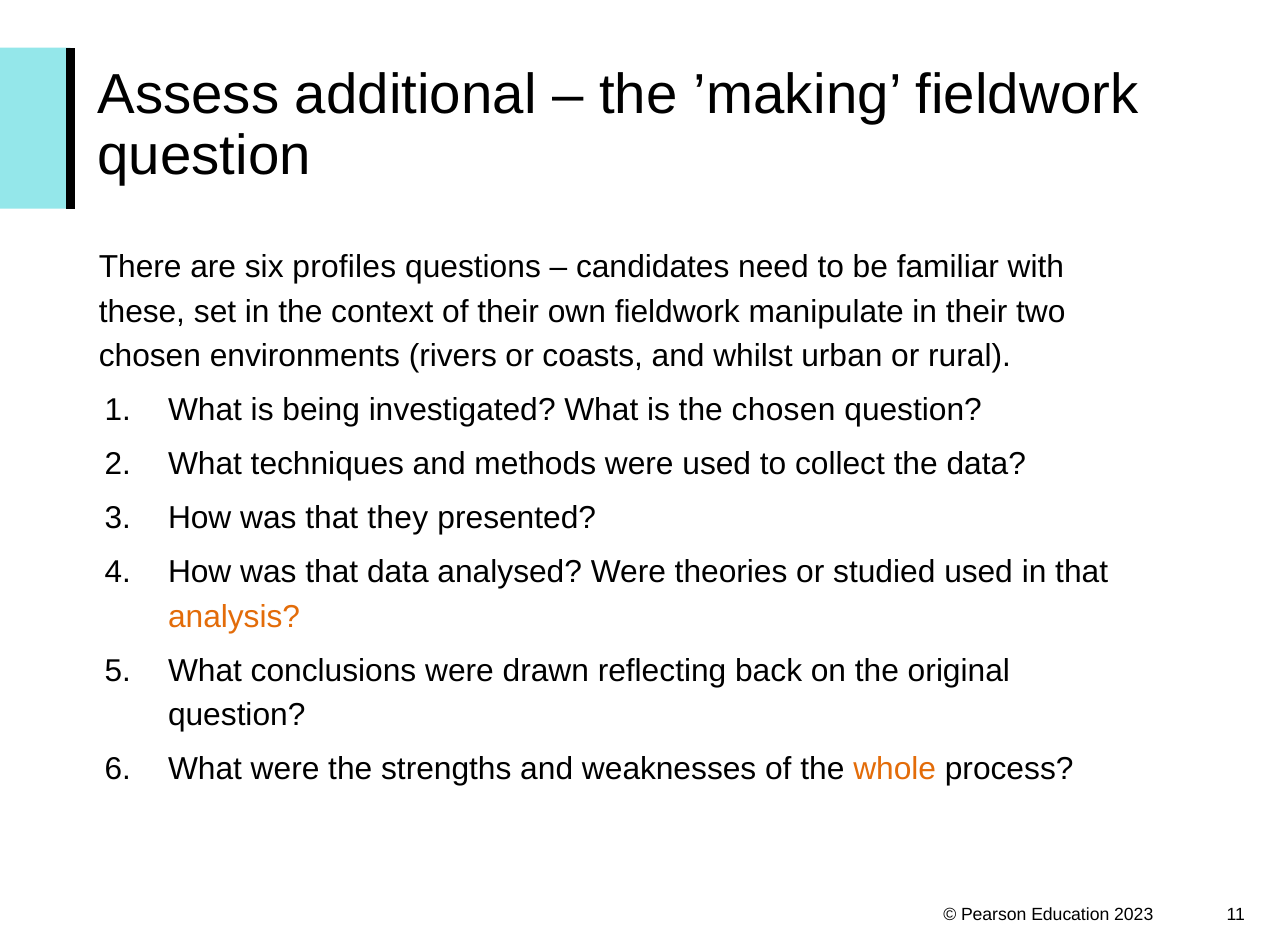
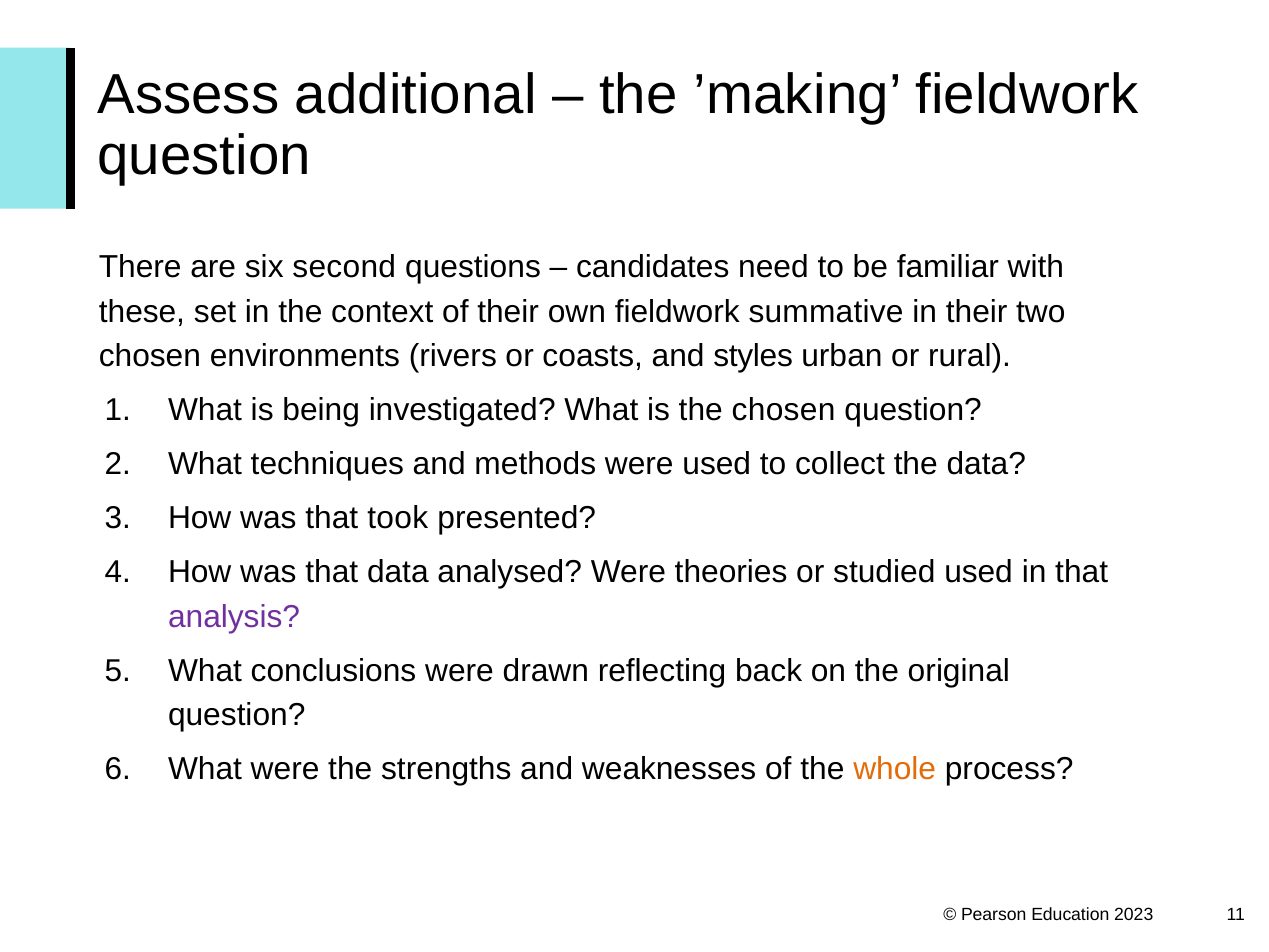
profiles: profiles -> second
manipulate: manipulate -> summative
whilst: whilst -> styles
they: they -> took
analysis colour: orange -> purple
